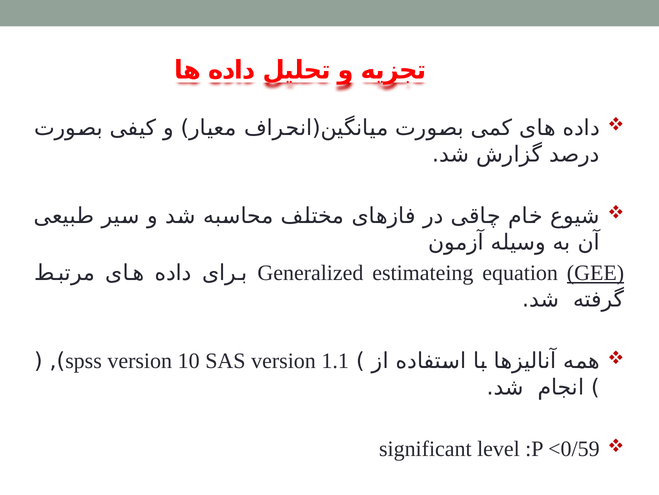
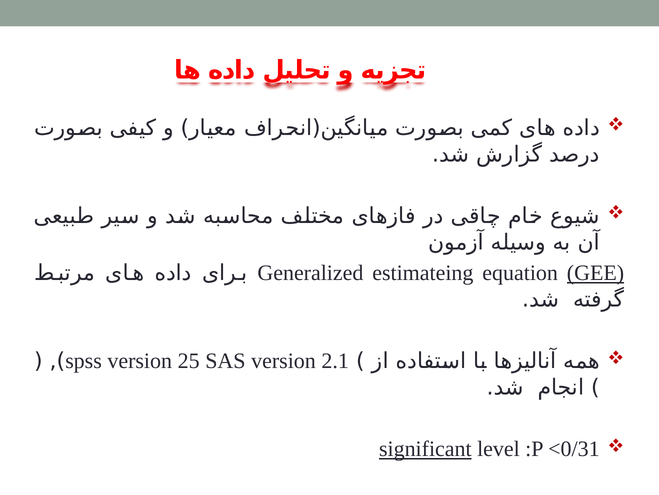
10: 10 -> 25
1.1: 1.1 -> 2.1
significant underline: none -> present
<0/59: <0/59 -> <0/31
